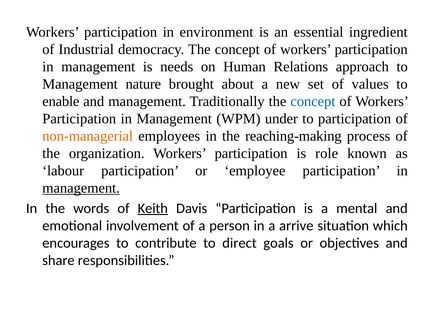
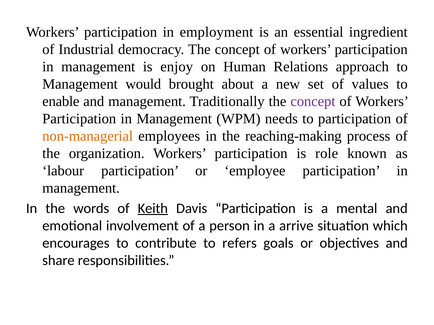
environment: environment -> employment
needs: needs -> enjoy
nature: nature -> would
concept at (313, 102) colour: blue -> purple
under: under -> needs
management at (81, 188) underline: present -> none
direct: direct -> refers
